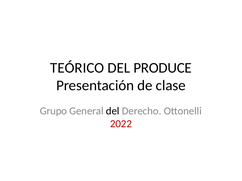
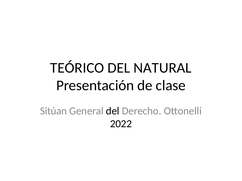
PRODUCE: PRODUCE -> NATURAL
Grupo: Grupo -> Sitúan
2022 colour: red -> black
